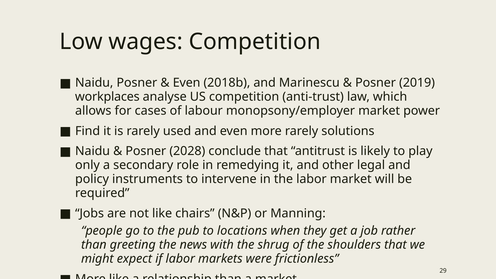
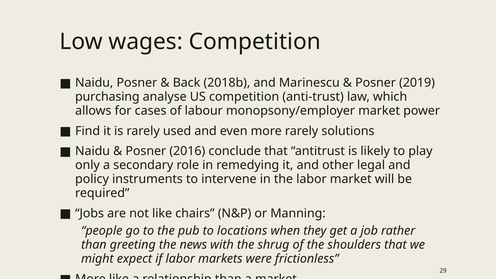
Even at (187, 83): Even -> Back
workplaces: workplaces -> purchasing
2028: 2028 -> 2016
